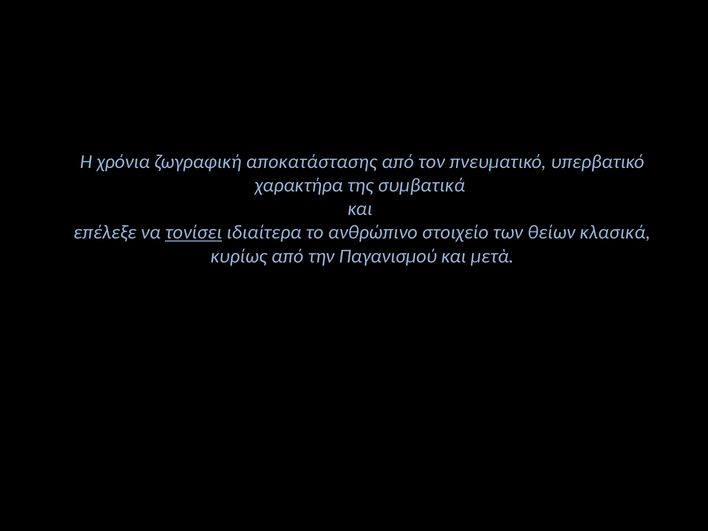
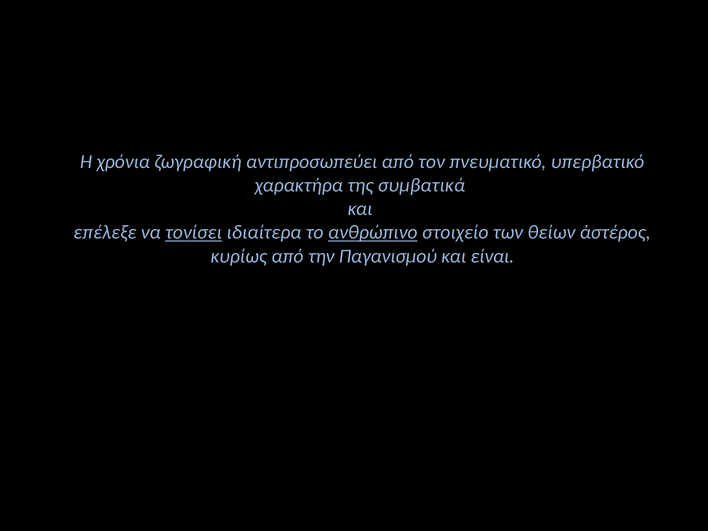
αποκατάστασης: αποκατάστασης -> αντιπροσωπεύει
ανθρώπινο underline: none -> present
κλασικά: κλασικά -> ἀστέρος
μετὰ: μετὰ -> είναι
